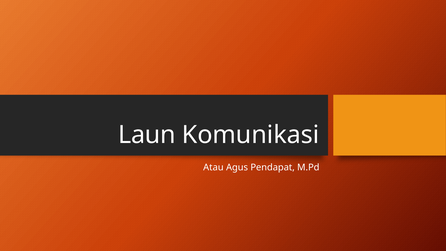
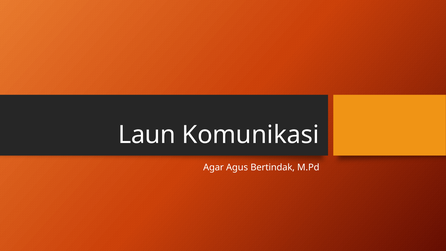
Atau: Atau -> Agar
Pendapat: Pendapat -> Bertindak
